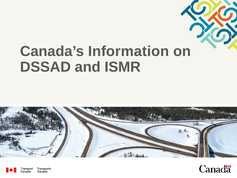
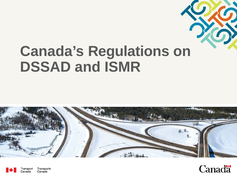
Information: Information -> Regulations
